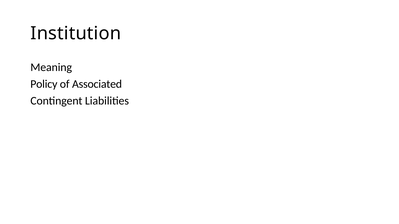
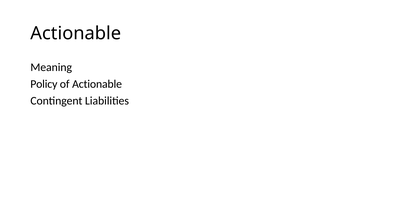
Institution at (76, 34): Institution -> Actionable
of Associated: Associated -> Actionable
